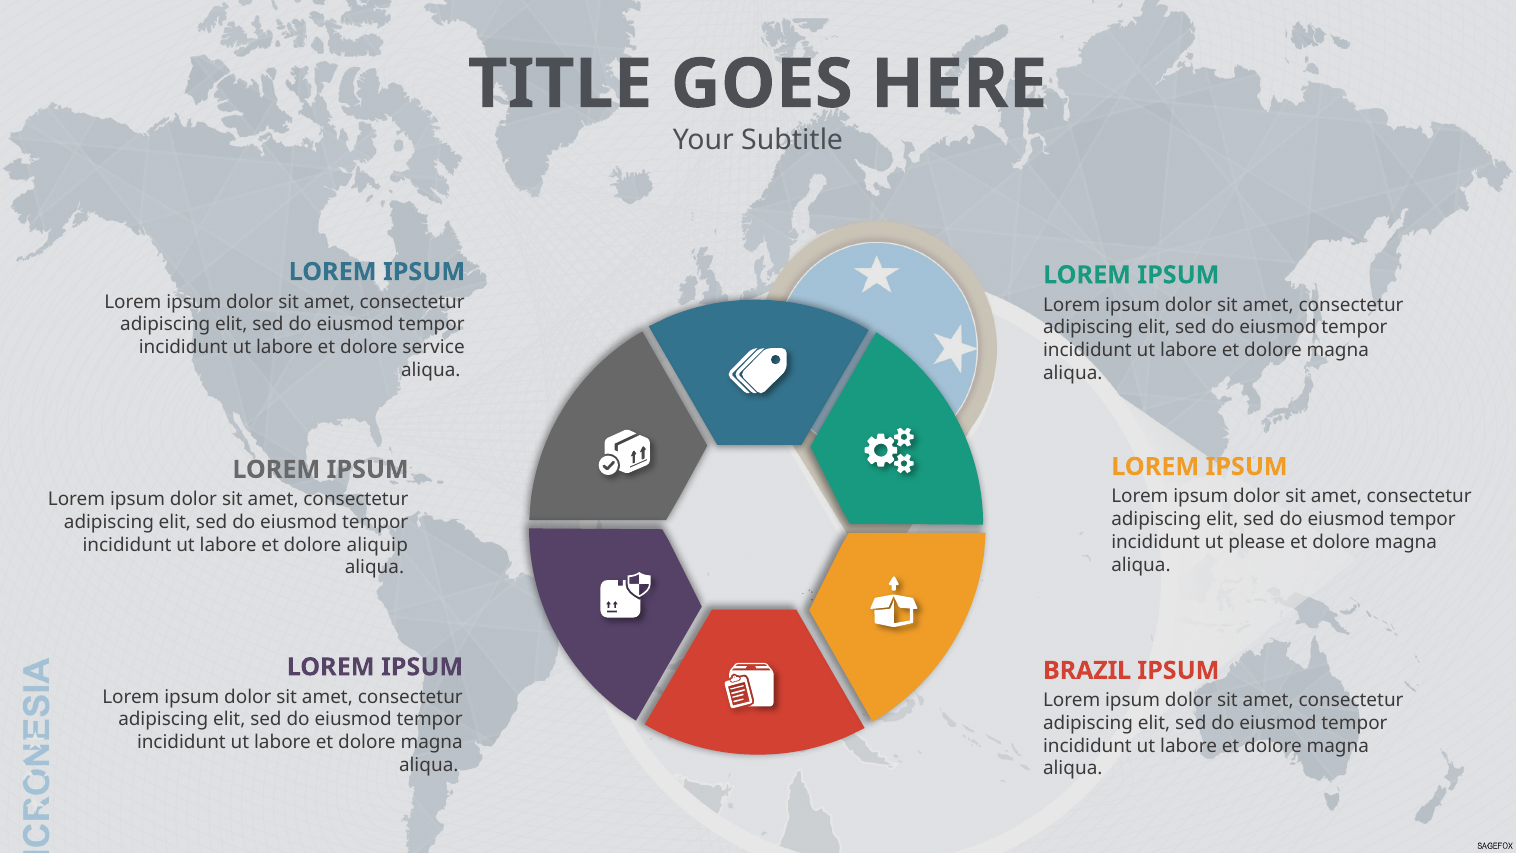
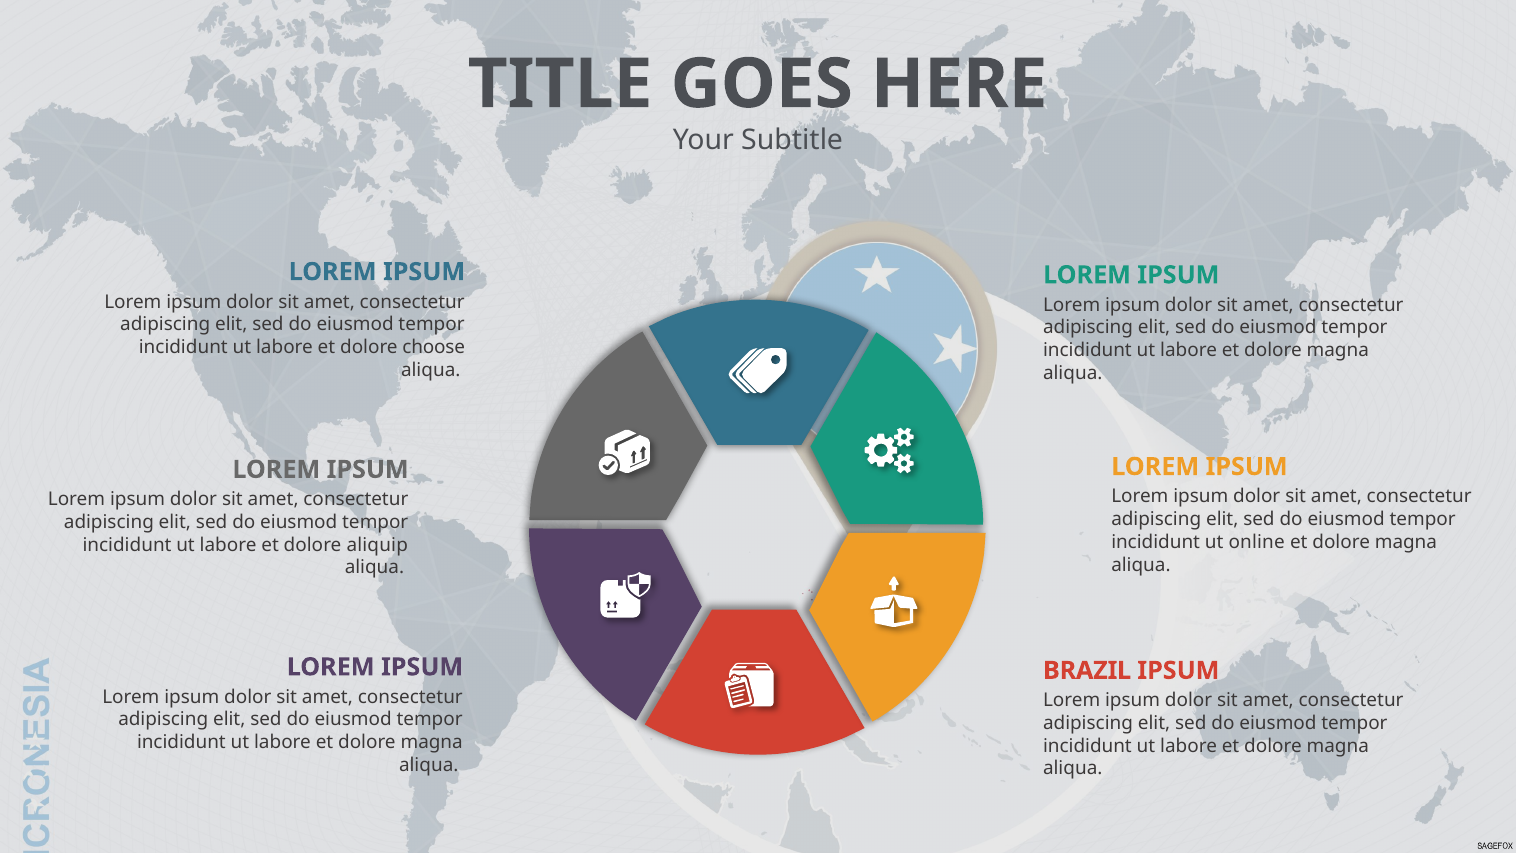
service: service -> choose
please: please -> online
